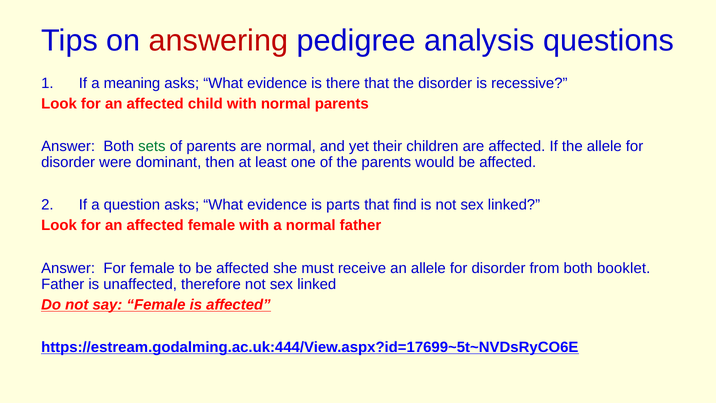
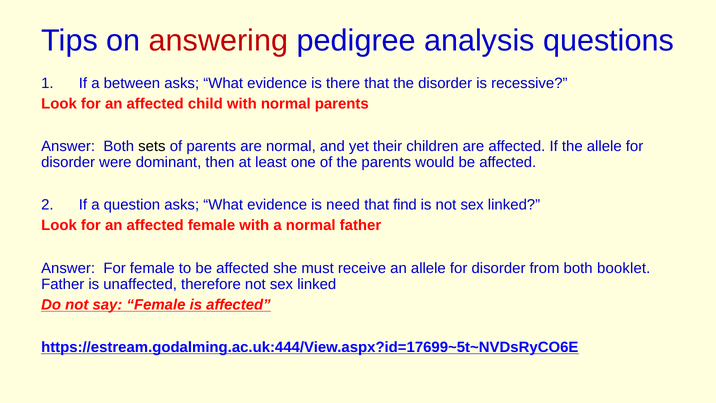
meaning: meaning -> between
sets colour: green -> black
parts: parts -> need
